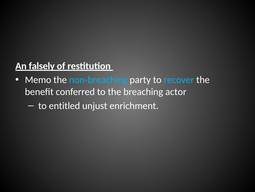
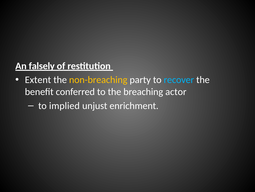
Memo: Memo -> Extent
non-breaching colour: light blue -> yellow
entitled: entitled -> implied
